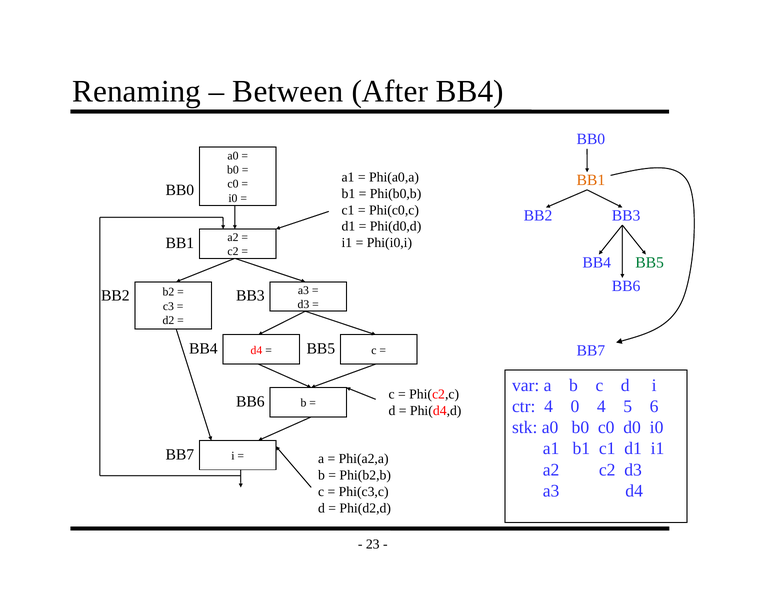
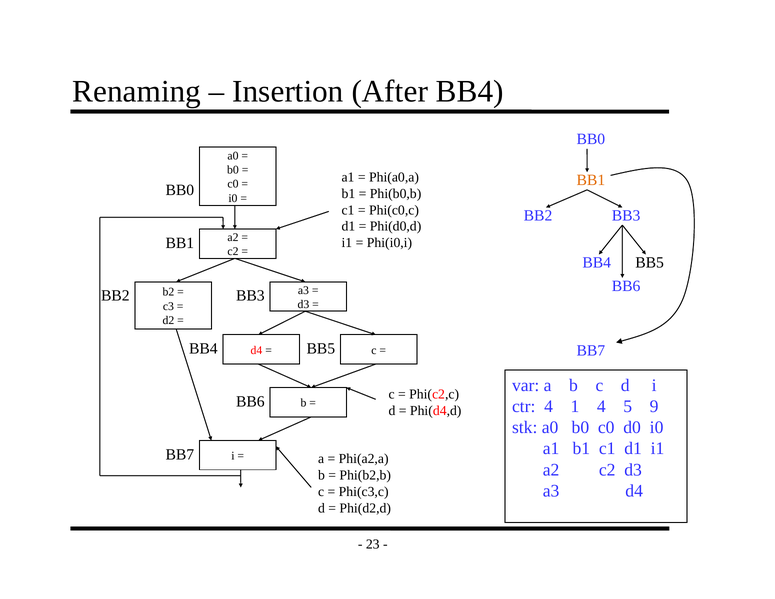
Between: Between -> Insertion
BB5 at (650, 263) colour: green -> black
0: 0 -> 1
6: 6 -> 9
